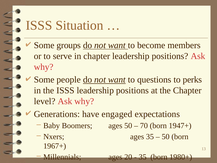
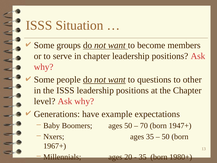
perks: perks -> other
engaged: engaged -> example
